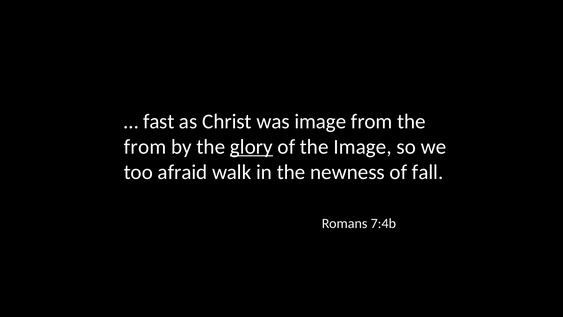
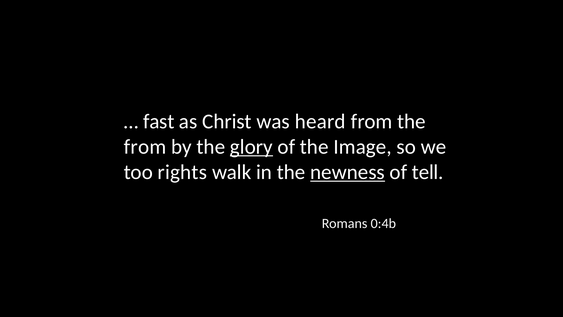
was image: image -> heard
afraid: afraid -> rights
newness underline: none -> present
fall: fall -> tell
7:4b: 7:4b -> 0:4b
